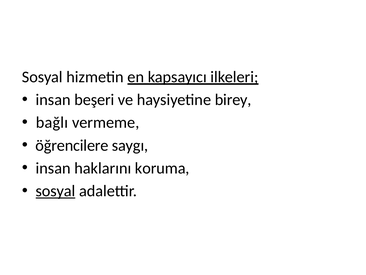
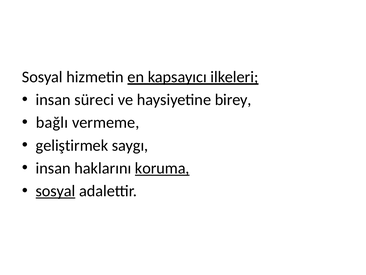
beşeri: beşeri -> süreci
öğrencilere: öğrencilere -> geliştirmek
koruma underline: none -> present
